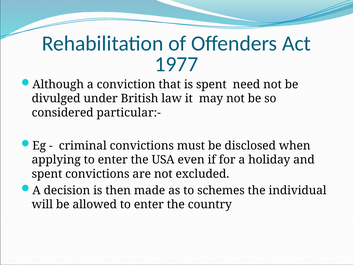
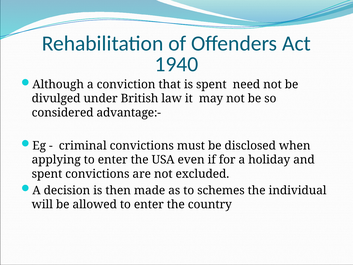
1977: 1977 -> 1940
particular:-: particular:- -> advantage:-
